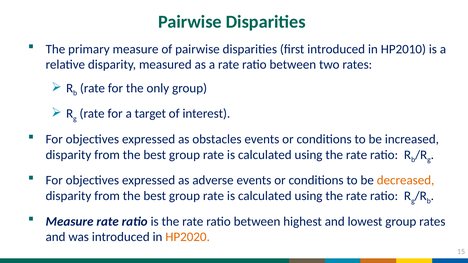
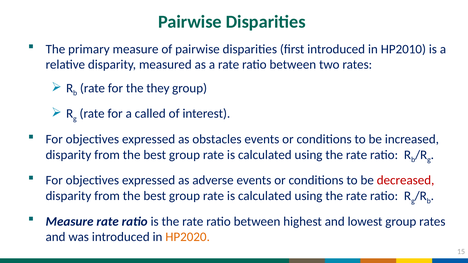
only: only -> they
target: target -> called
decreased colour: orange -> red
